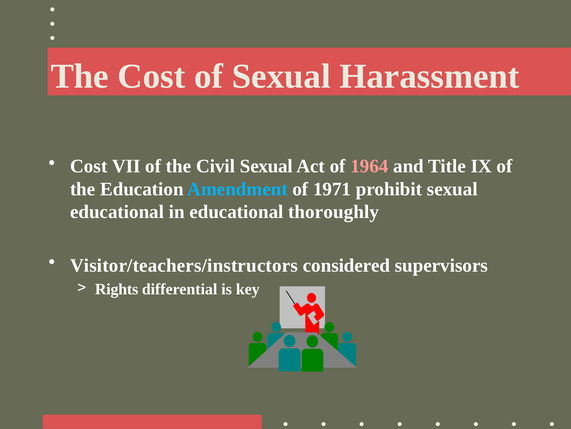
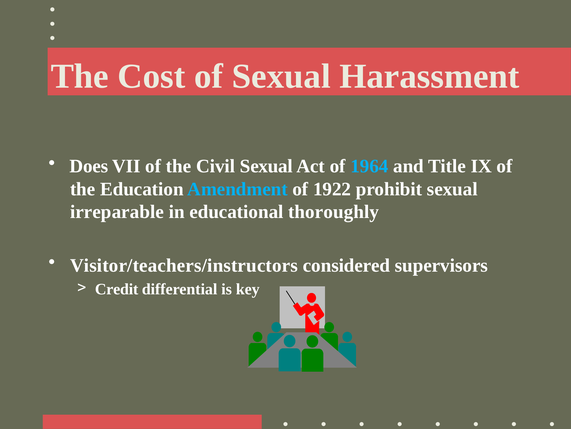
Cost at (89, 166): Cost -> Does
1964 colour: pink -> light blue
1971: 1971 -> 1922
educational at (117, 212): educational -> irreparable
Rights: Rights -> Credit
